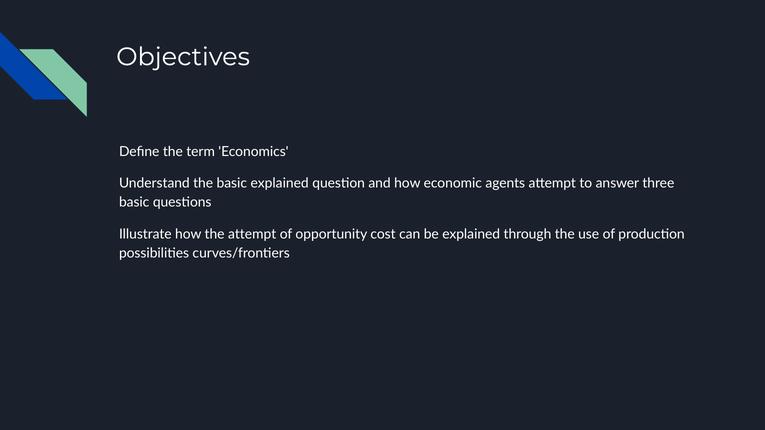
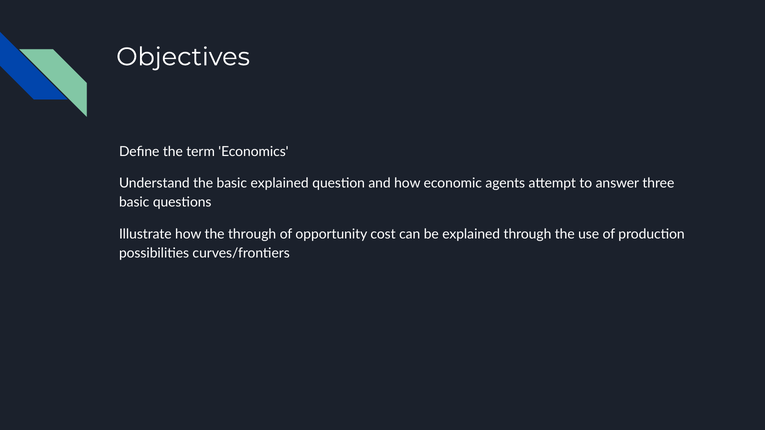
the attempt: attempt -> through
